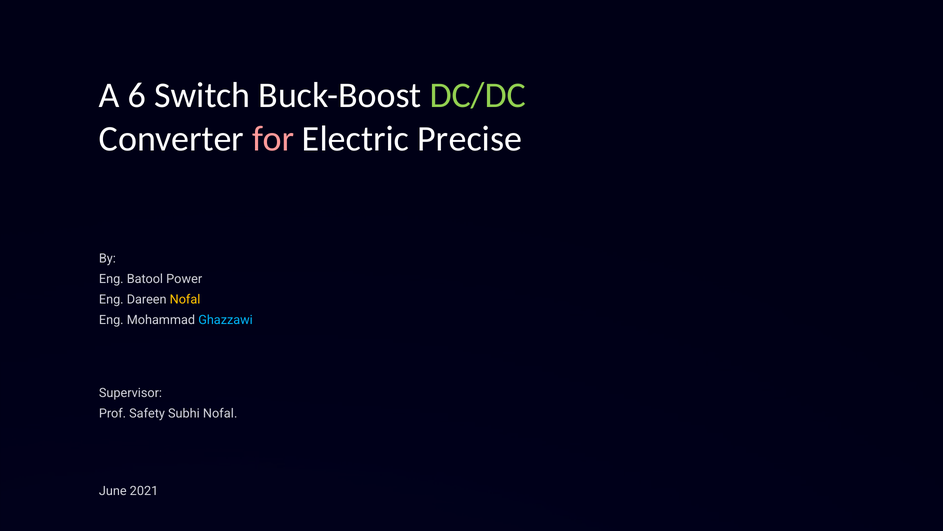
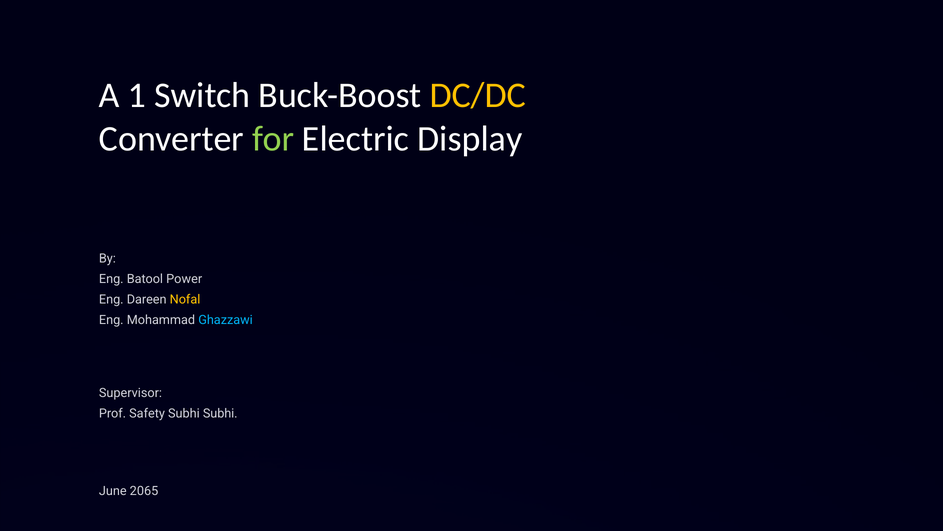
6: 6 -> 1
DC/DC colour: light green -> yellow
for colour: pink -> light green
Precise: Precise -> Display
Subhi Nofal: Nofal -> Subhi
2021: 2021 -> 2065
